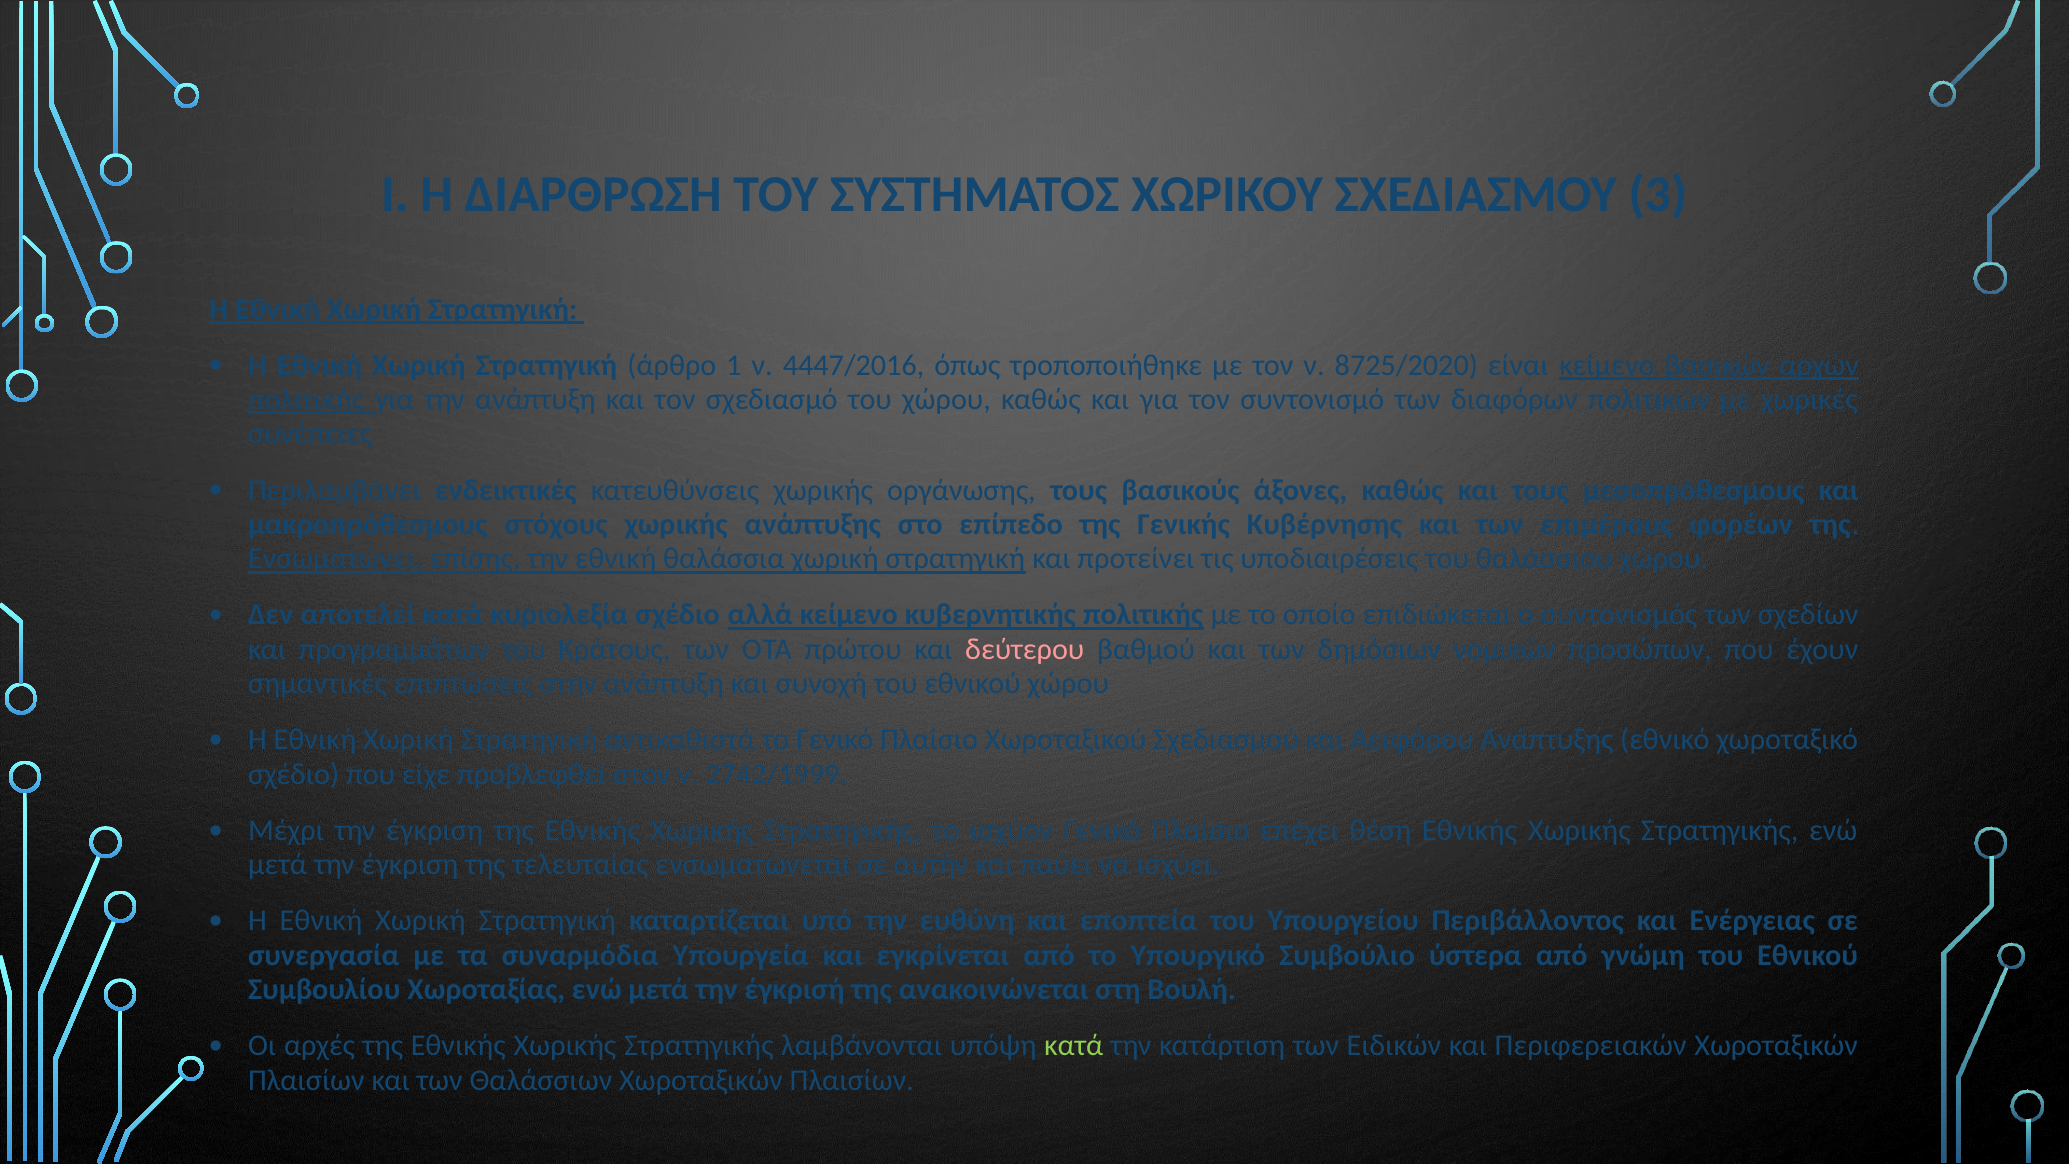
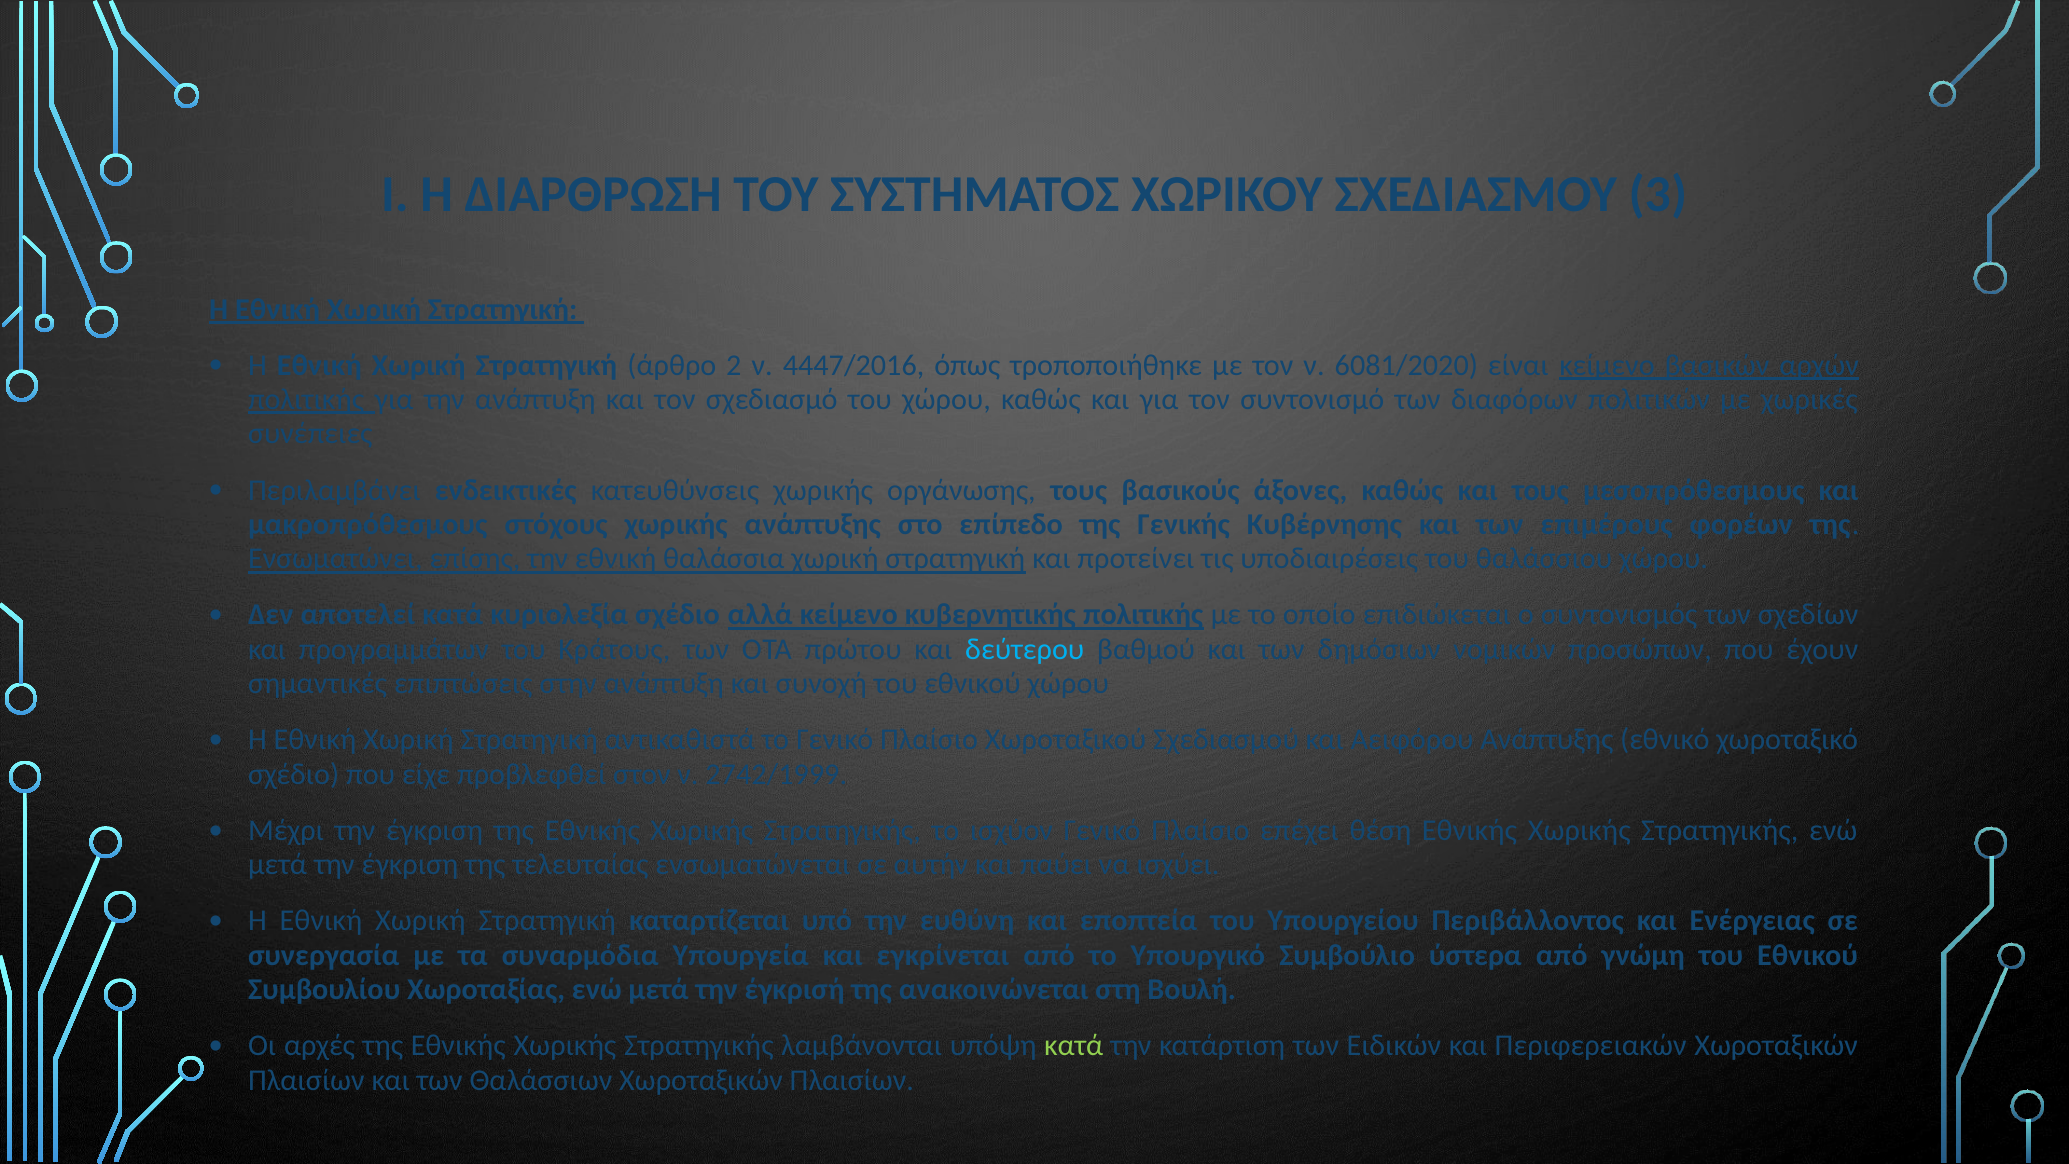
1: 1 -> 2
8725/2020: 8725/2020 -> 6081/2020
δεύτερου colour: pink -> light blue
